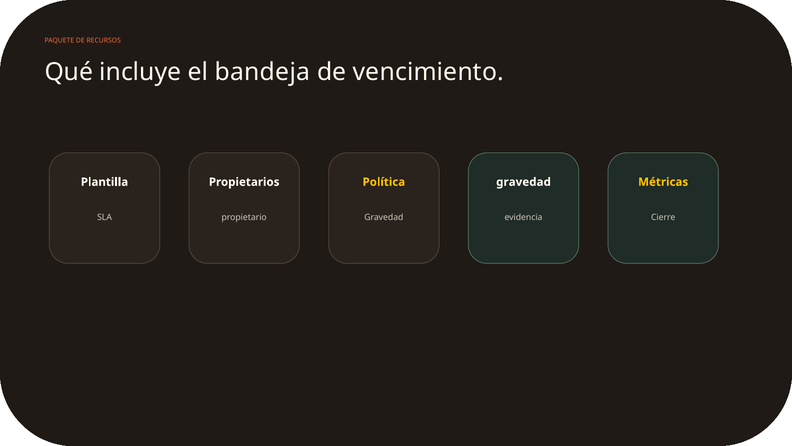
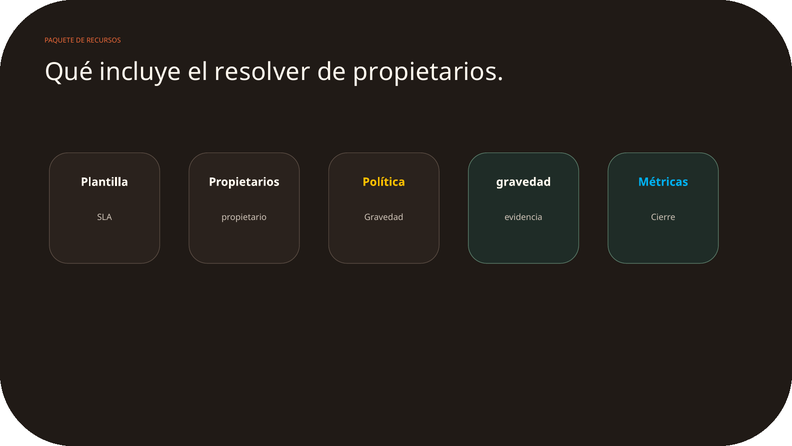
bandeja: bandeja -> resolver
de vencimiento: vencimiento -> propietarios
Métricas colour: yellow -> light blue
